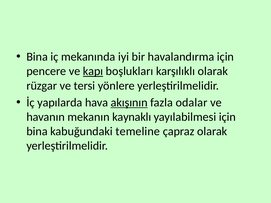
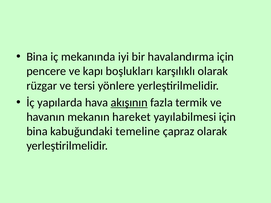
kapı underline: present -> none
odalar: odalar -> termik
kaynaklı: kaynaklı -> hareket
